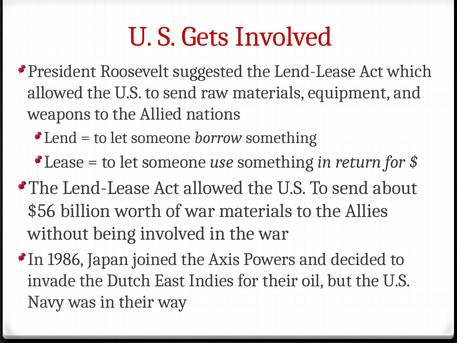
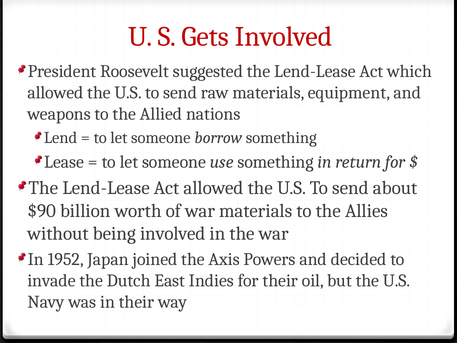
$56: $56 -> $90
1986: 1986 -> 1952
